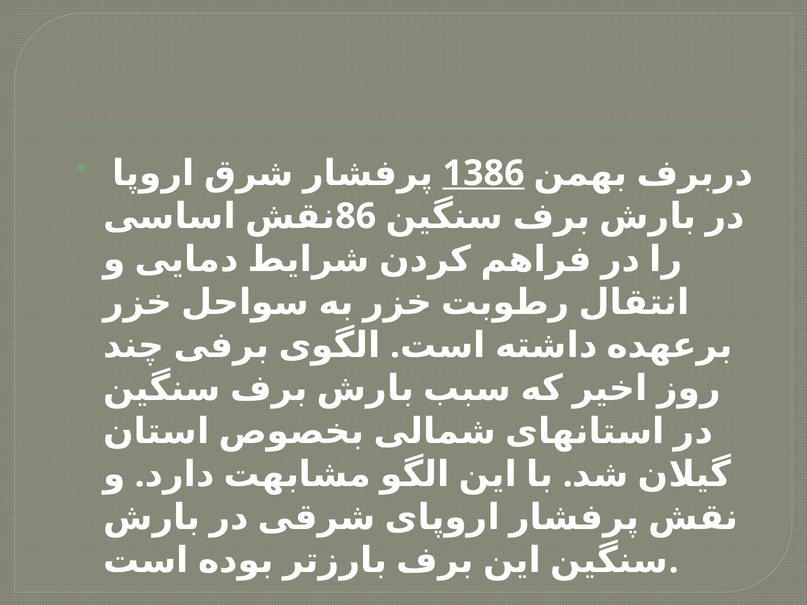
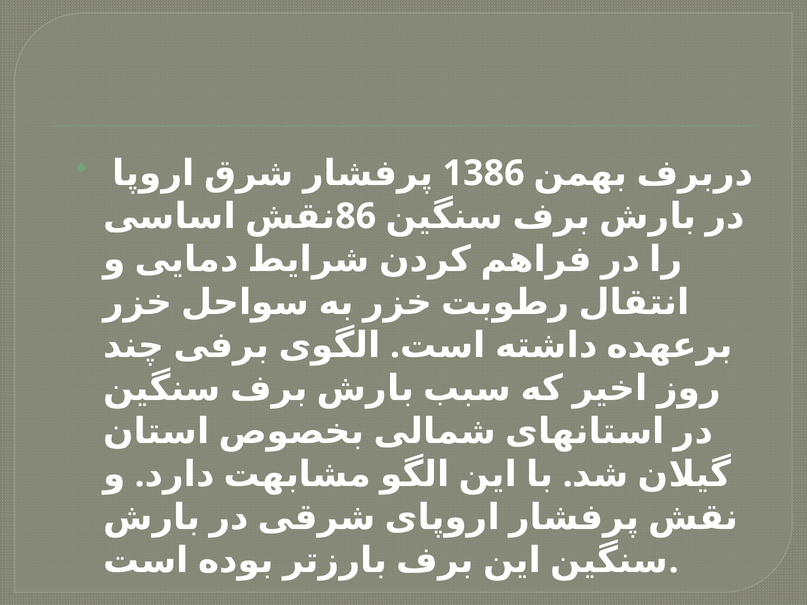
1386 underline: present -> none
